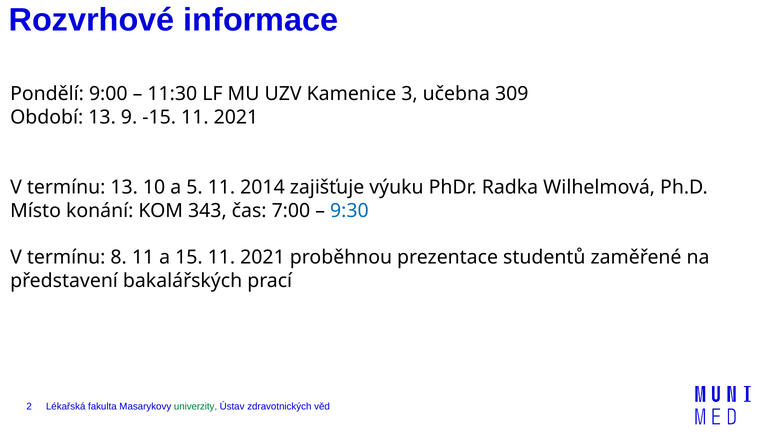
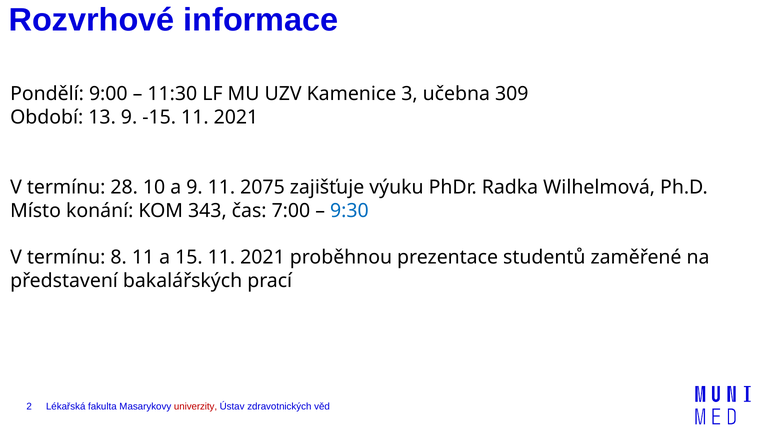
termínu 13: 13 -> 28
a 5: 5 -> 9
2014: 2014 -> 2075
univerzity colour: green -> red
